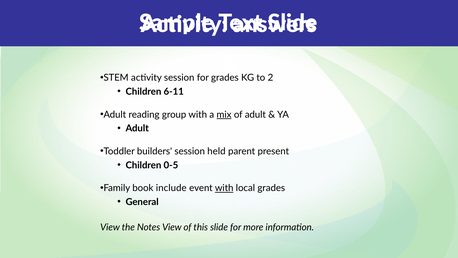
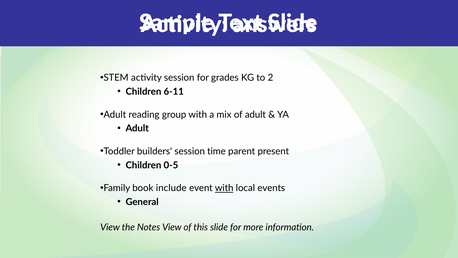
mix underline: present -> none
held: held -> time
local grades: grades -> events
